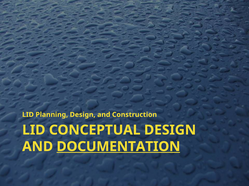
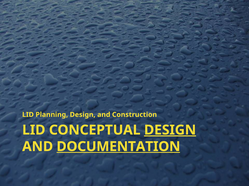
DESIGN at (170, 131) underline: none -> present
